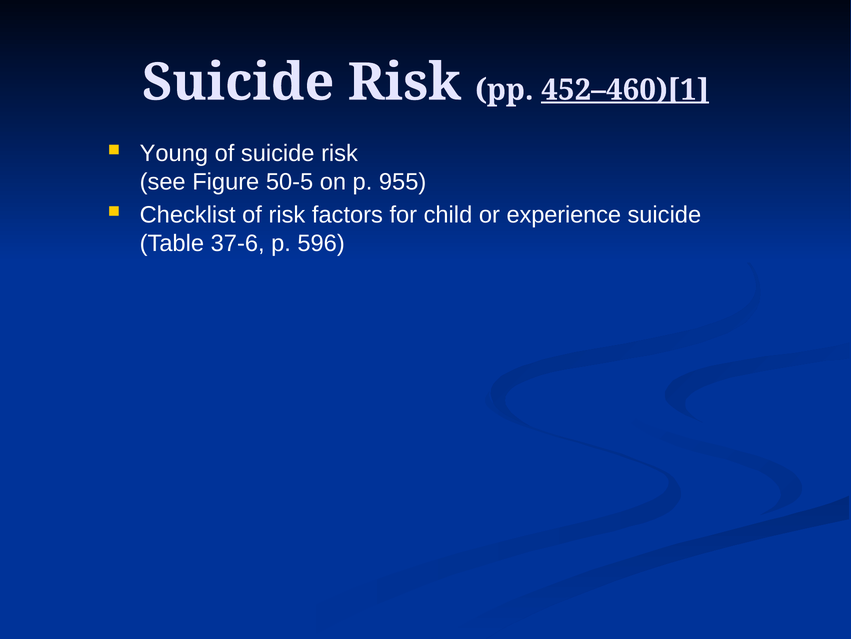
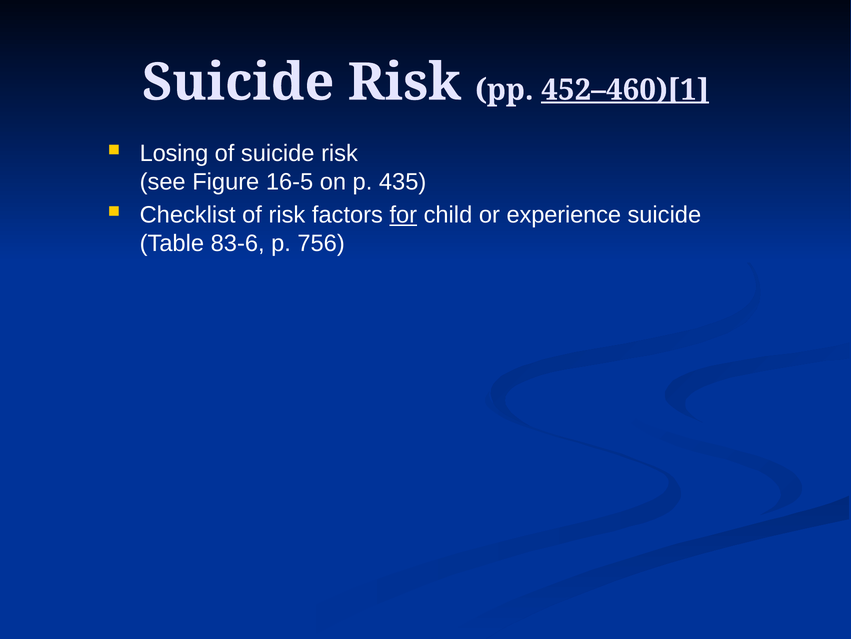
Young: Young -> Losing
50-5: 50-5 -> 16-5
955: 955 -> 435
for underline: none -> present
37-6: 37-6 -> 83-6
596: 596 -> 756
